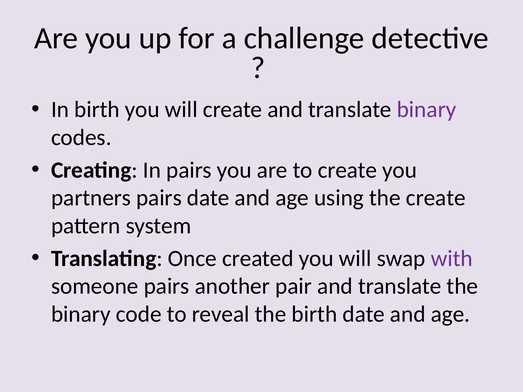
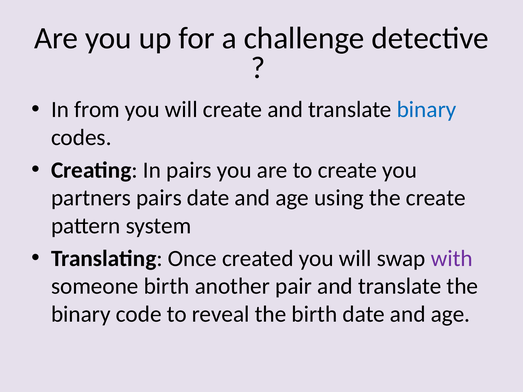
In birth: birth -> from
binary at (427, 110) colour: purple -> blue
someone pairs: pairs -> birth
